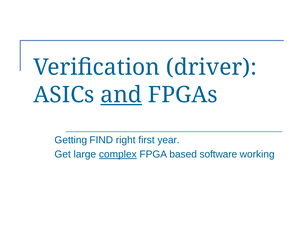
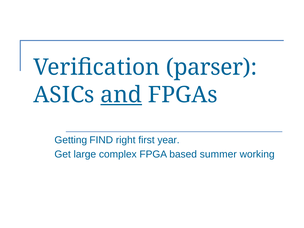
driver: driver -> parser
complex underline: present -> none
software: software -> summer
